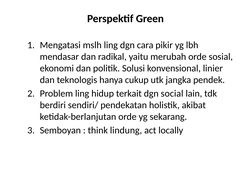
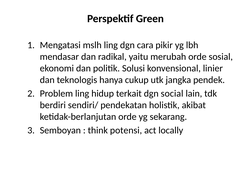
lindung: lindung -> potensi
